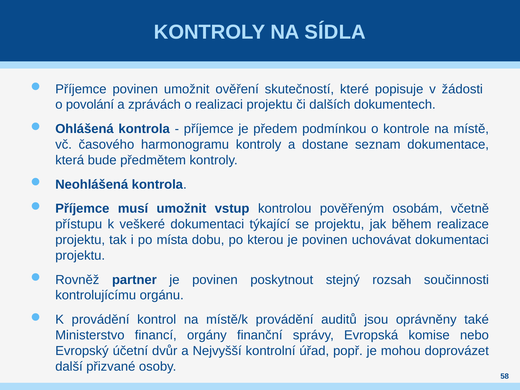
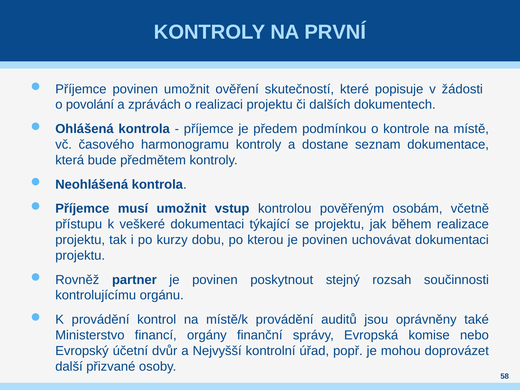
SÍDLA: SÍDLA -> PRVNÍ
místa: místa -> kurzy
